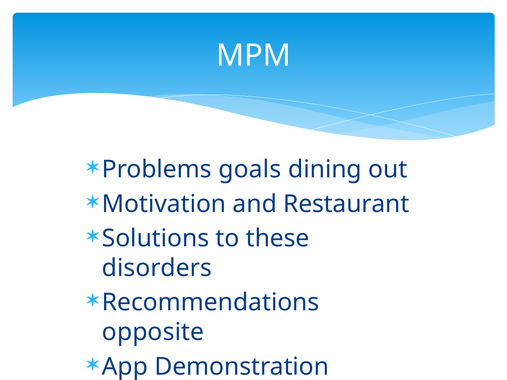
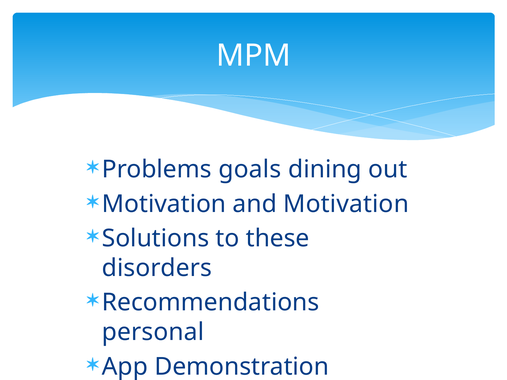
and Restaurant: Restaurant -> Motivation
opposite: opposite -> personal
